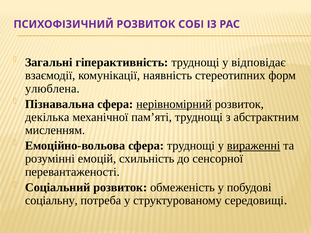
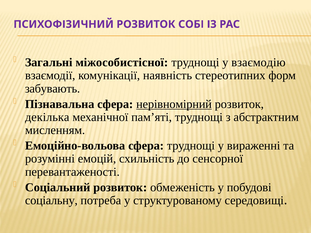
гіперактивність: гіперактивність -> міжособистісної
відповідає: відповідає -> взаємодію
улюблена: улюблена -> забувають
вираженні underline: present -> none
